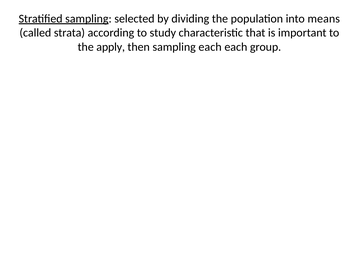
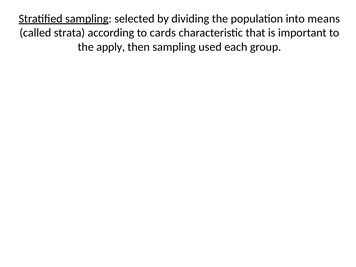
study: study -> cards
sampling each: each -> used
